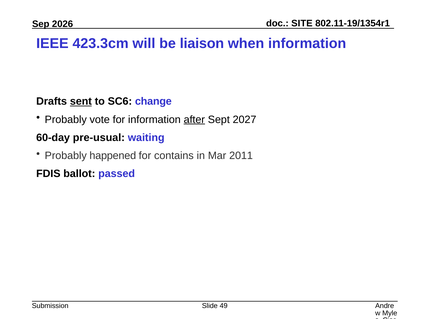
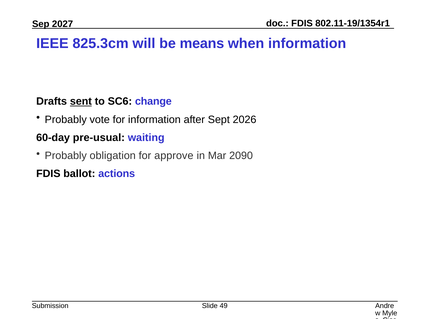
SITE at (302, 23): SITE -> FDIS
2026: 2026 -> 2027
423.3cm: 423.3cm -> 825.3cm
liaison: liaison -> means
after underline: present -> none
2027: 2027 -> 2026
happened: happened -> obligation
contains: contains -> approve
2011: 2011 -> 2090
passed: passed -> actions
